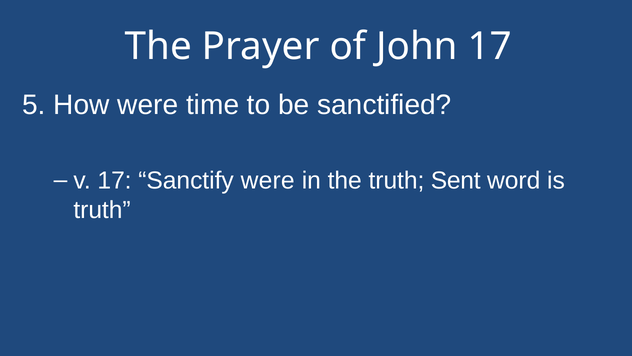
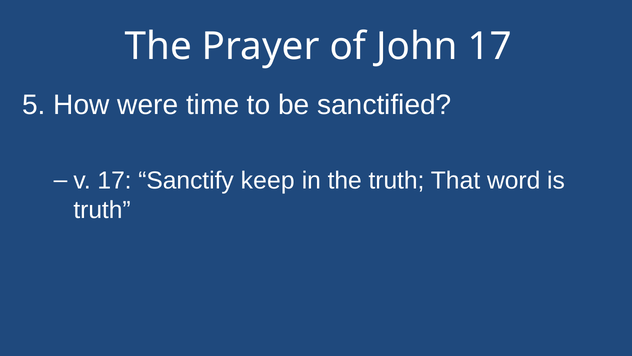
Sanctify were: were -> keep
Sent: Sent -> That
